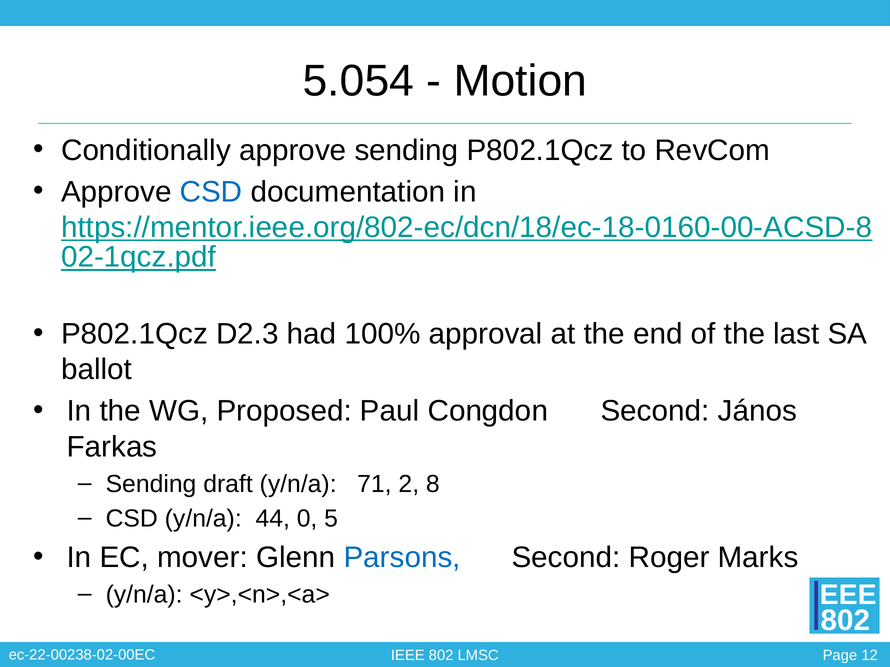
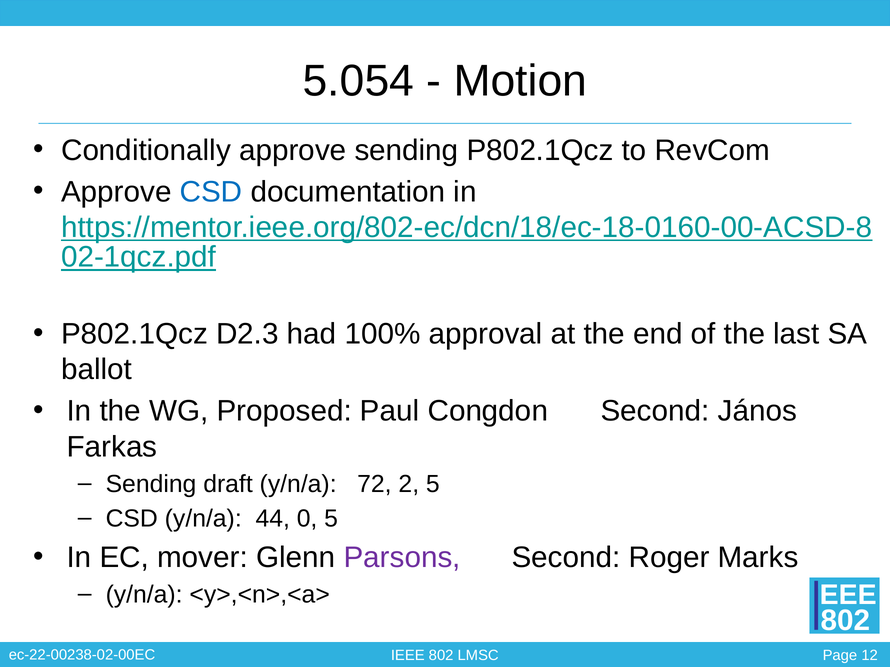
71: 71 -> 72
2 8: 8 -> 5
Parsons colour: blue -> purple
